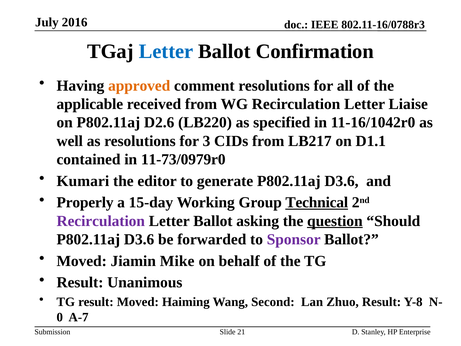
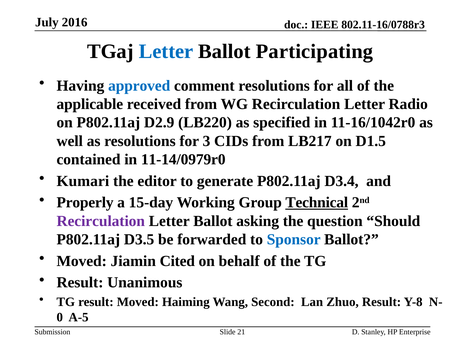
Confirmation: Confirmation -> Participating
approved colour: orange -> blue
Liaise: Liaise -> Radio
D2.6: D2.6 -> D2.9
D1.1: D1.1 -> D1.5
11-73/0979r0: 11-73/0979r0 -> 11-14/0979r0
generate P802.11aj D3.6: D3.6 -> D3.4
question underline: present -> none
D3.6 at (139, 239): D3.6 -> D3.5
Sponsor colour: purple -> blue
Mike: Mike -> Cited
A-7: A-7 -> A-5
